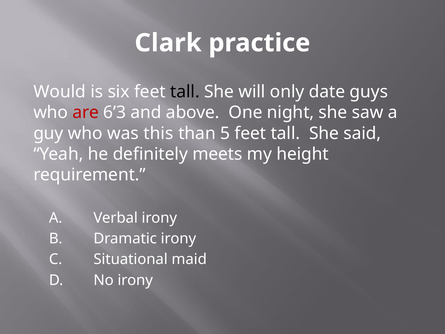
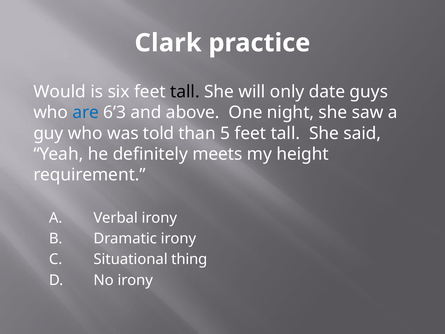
are colour: red -> blue
this: this -> told
maid: maid -> thing
